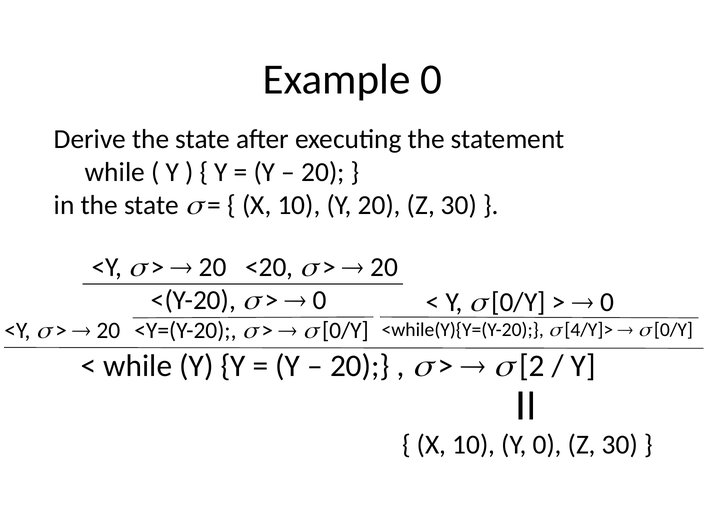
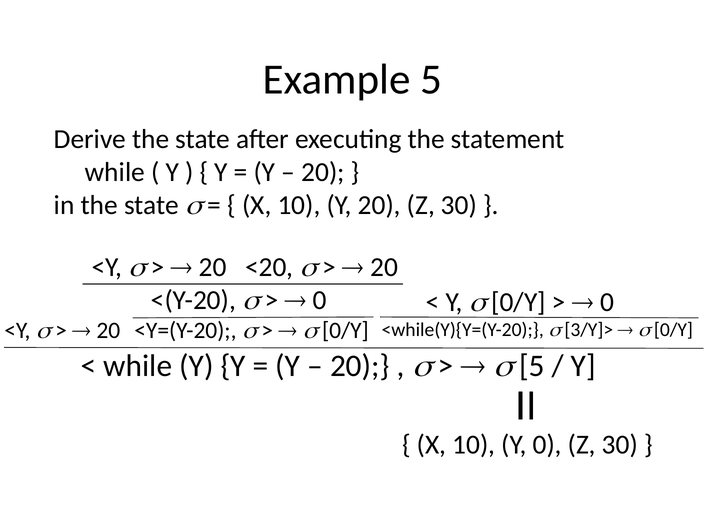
Example 0: 0 -> 5
4/Y]>: 4/Y]> -> 3/Y]>
2 at (532, 366): 2 -> 5
